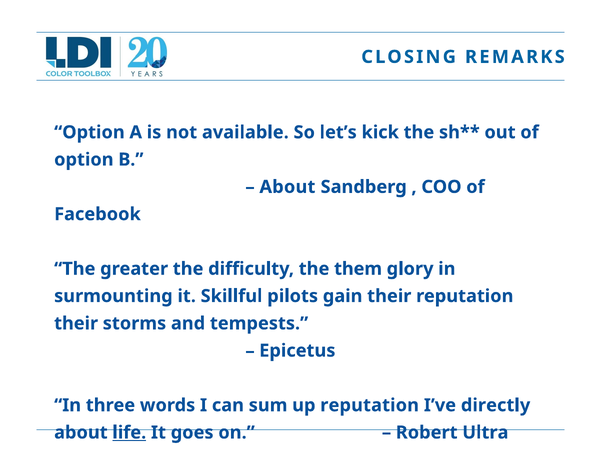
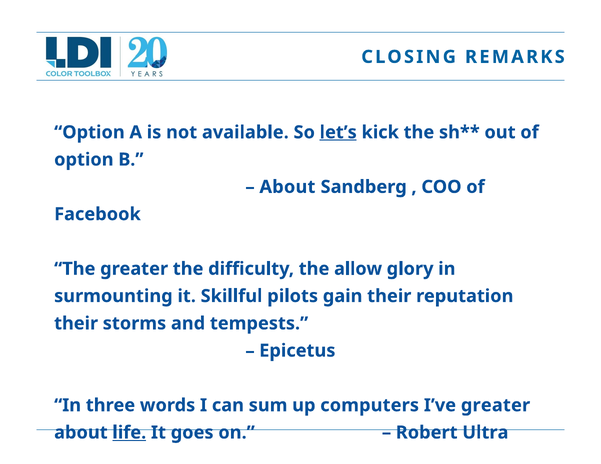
let’s underline: none -> present
them: them -> allow
up reputation: reputation -> computers
I’ve directly: directly -> greater
